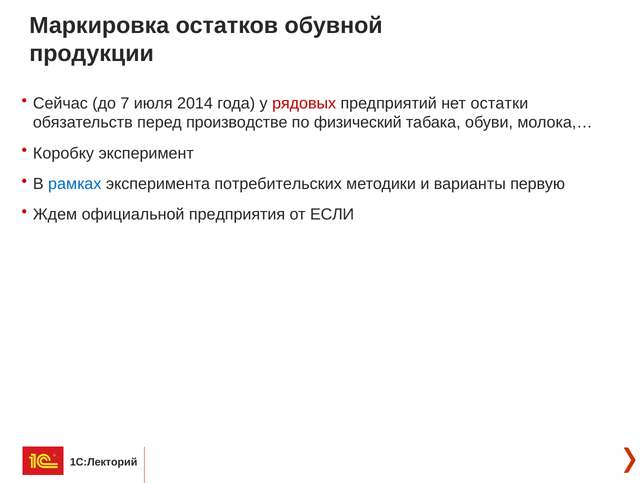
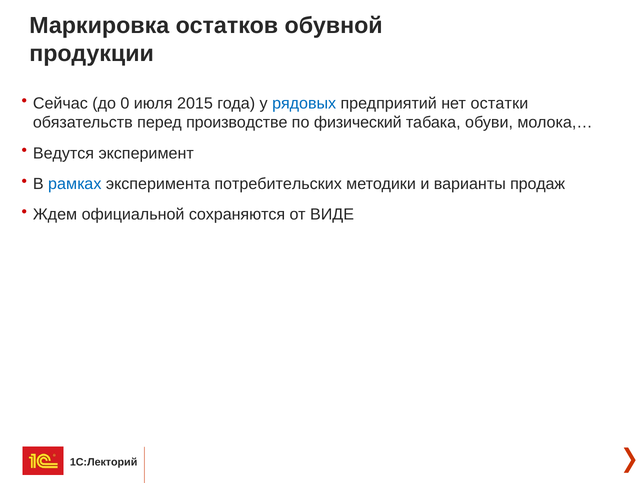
7: 7 -> 0
2014: 2014 -> 2015
рядовых colour: red -> blue
Коробку: Коробку -> Ведутся
первую: первую -> продаж
предприятия: предприятия -> сохраняются
ЕСЛИ: ЕСЛИ -> ВИДЕ
